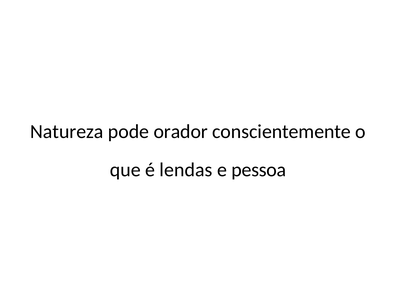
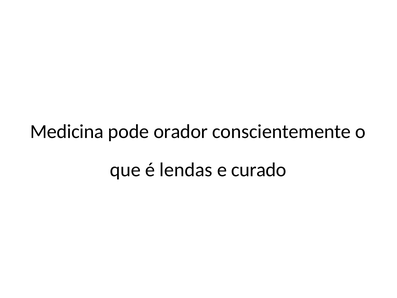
Natureza: Natureza -> Medicina
pessoa: pessoa -> curado
